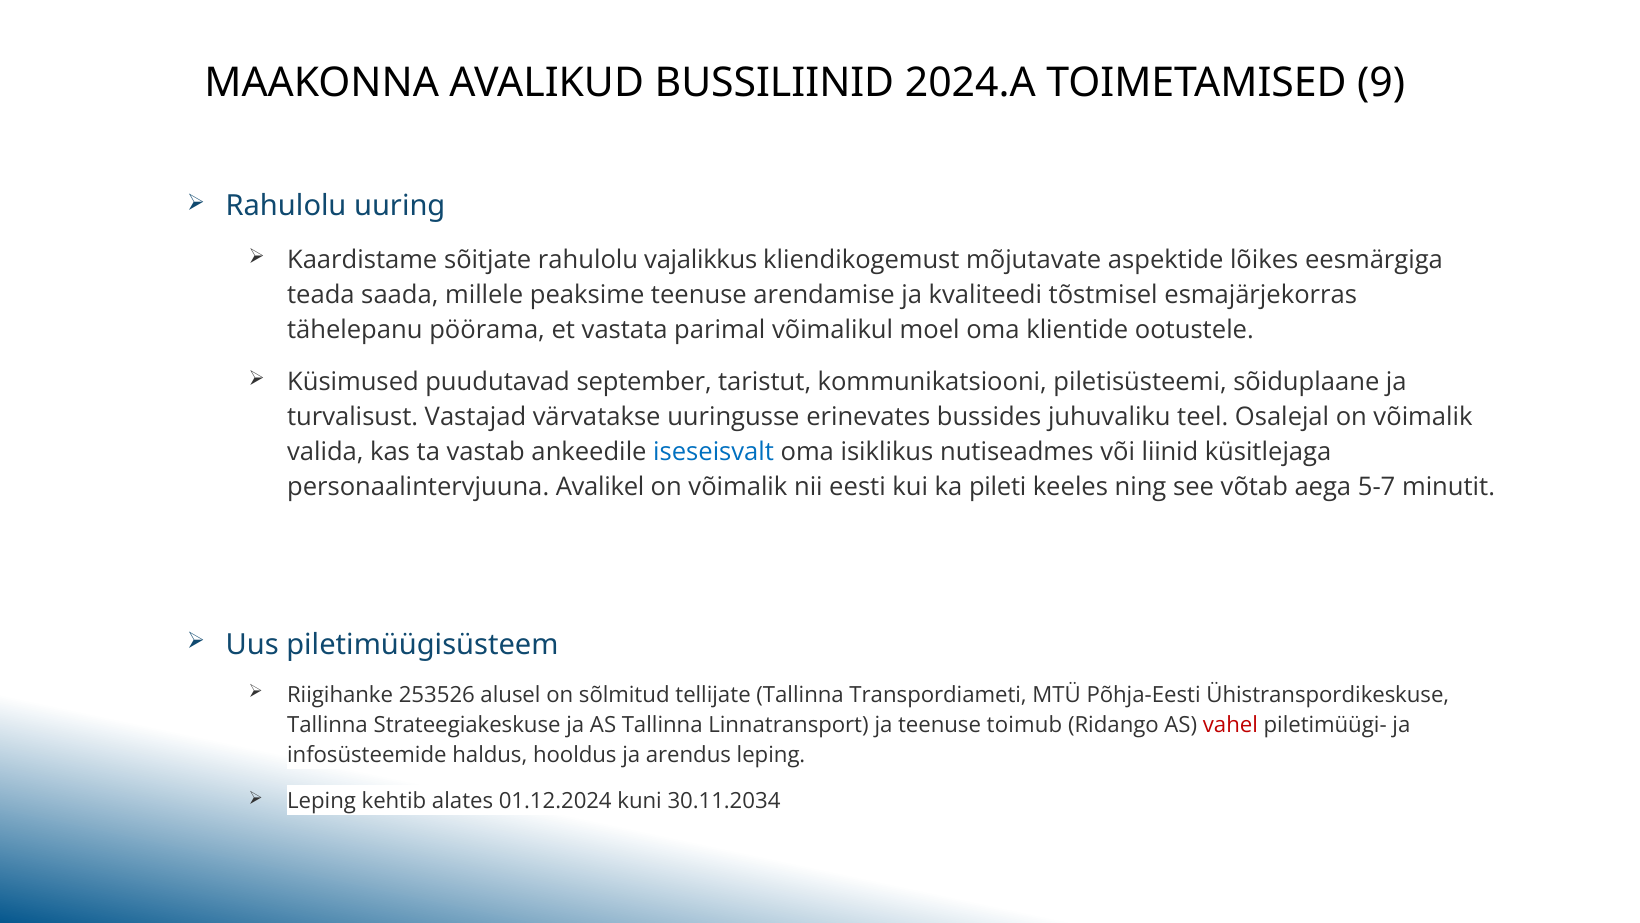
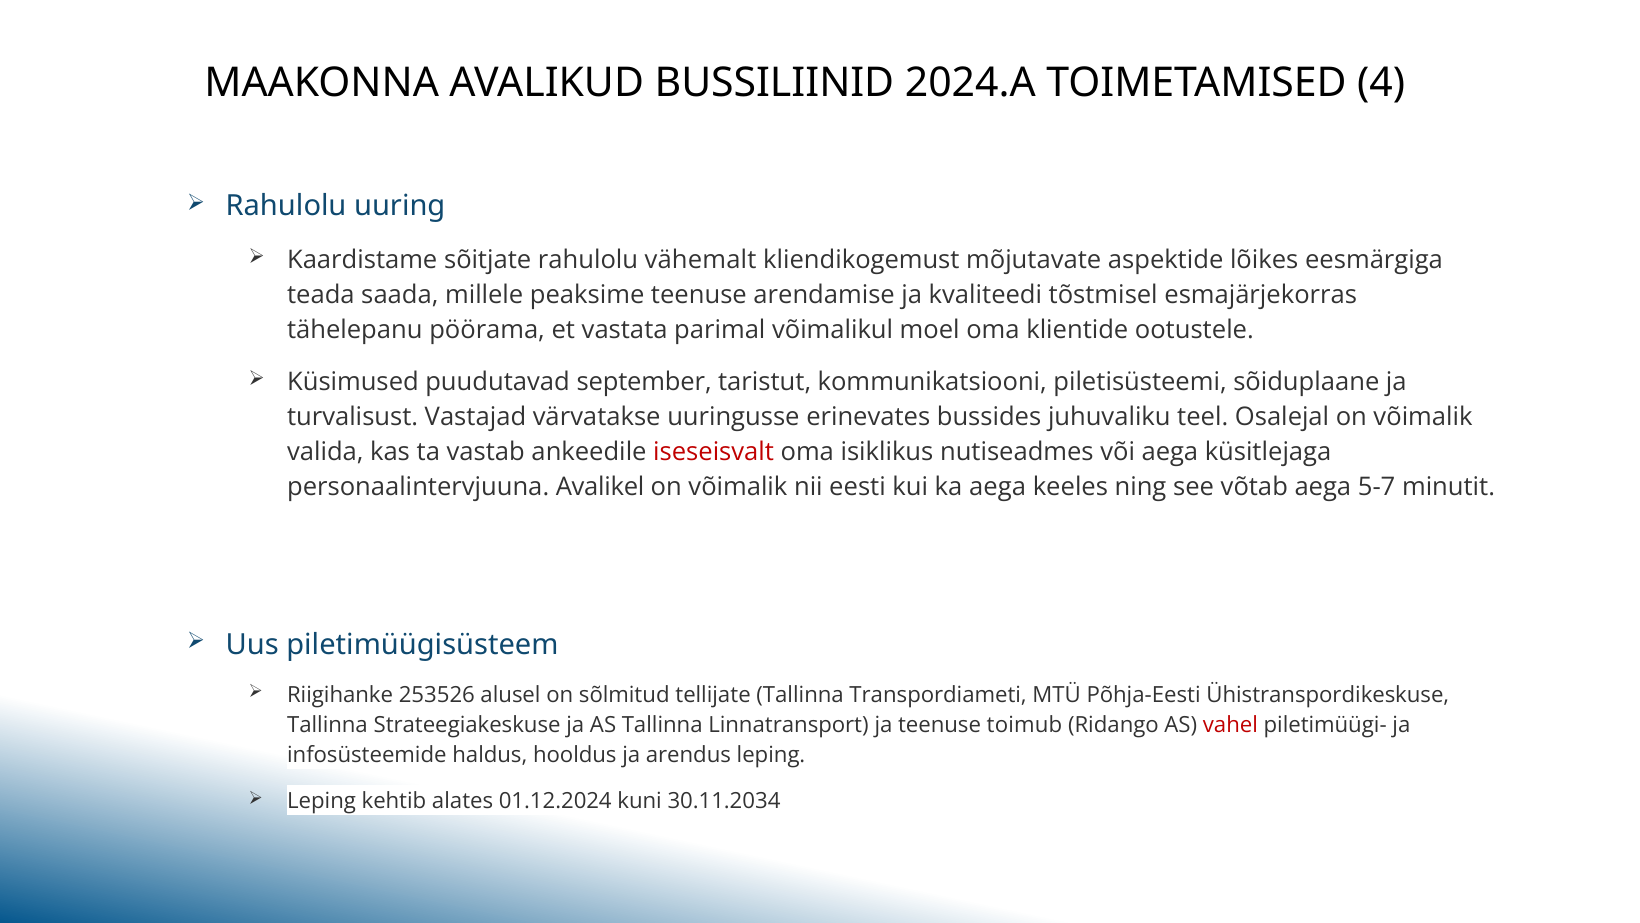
9: 9 -> 4
vajalikkus: vajalikkus -> vähemalt
iseseisvalt colour: blue -> red
või liinid: liinid -> aega
ka pileti: pileti -> aega
